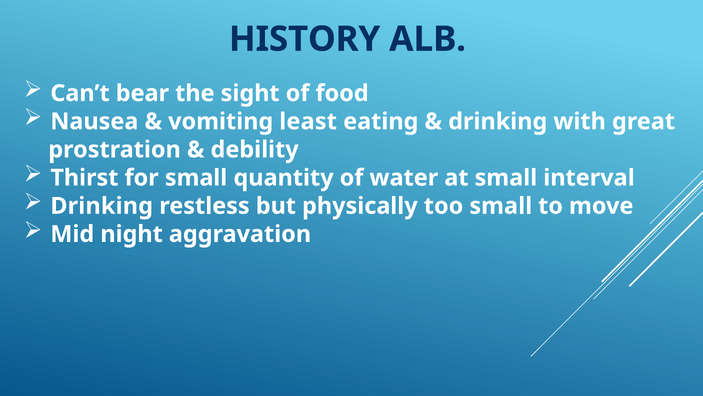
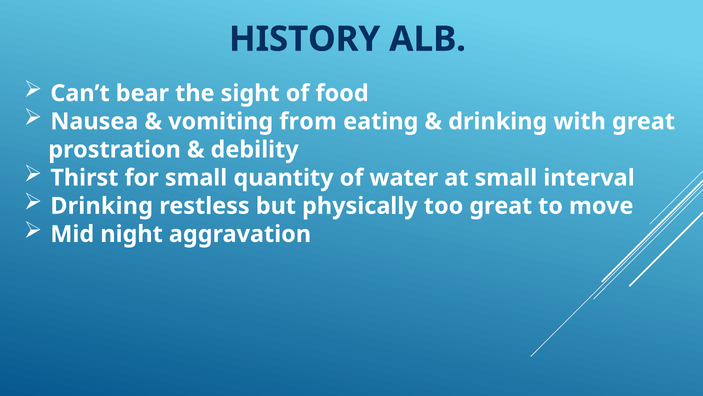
least: least -> from
too small: small -> great
